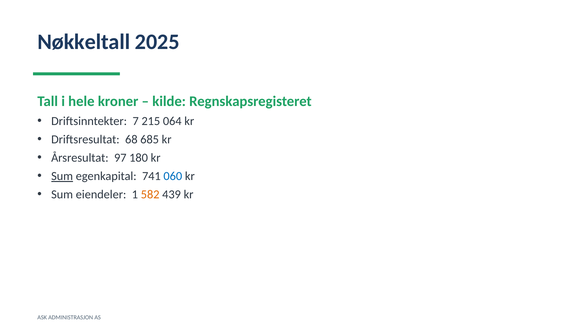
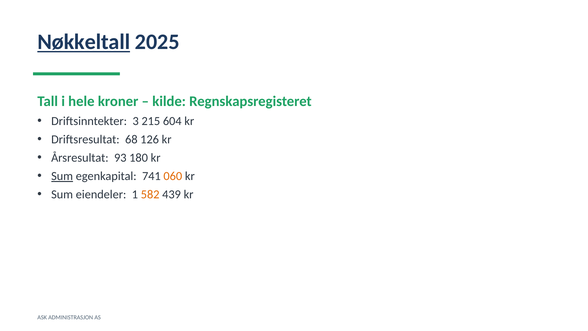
Nøkkeltall underline: none -> present
7: 7 -> 3
064: 064 -> 604
685: 685 -> 126
97: 97 -> 93
060 colour: blue -> orange
